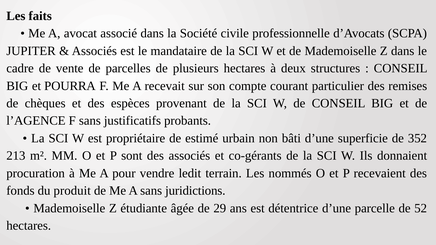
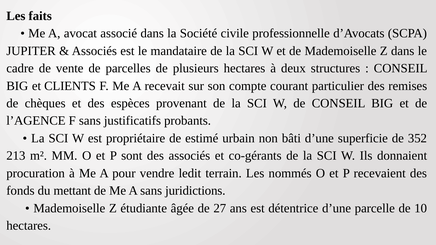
POURRA: POURRA -> CLIENTS
produit: produit -> mettant
29: 29 -> 27
52: 52 -> 10
